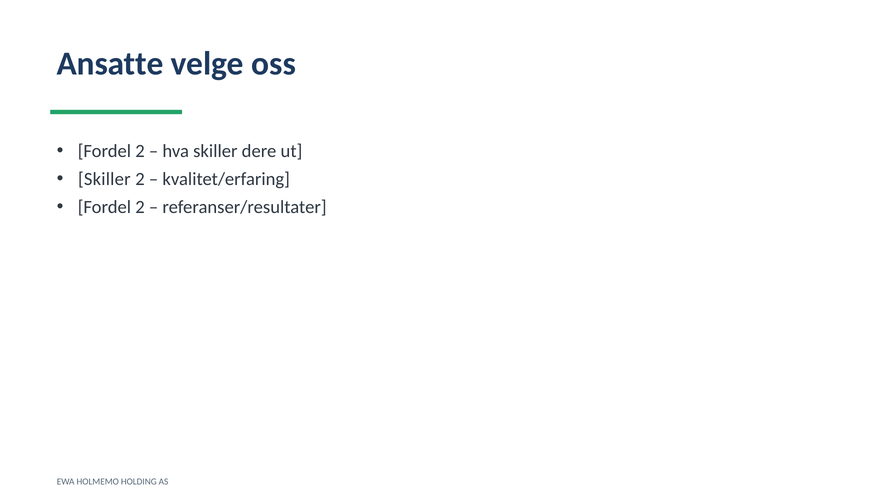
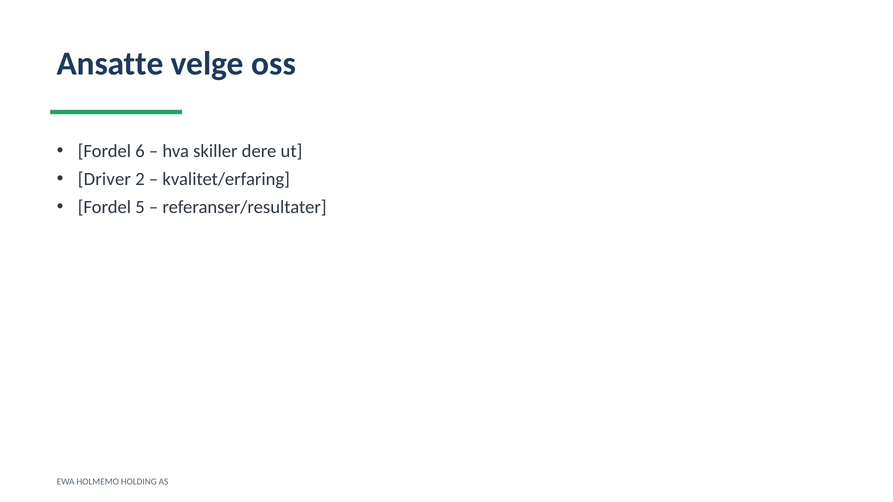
2 at (140, 151): 2 -> 6
Skiller at (104, 179): Skiller -> Driver
2 at (140, 207): 2 -> 5
